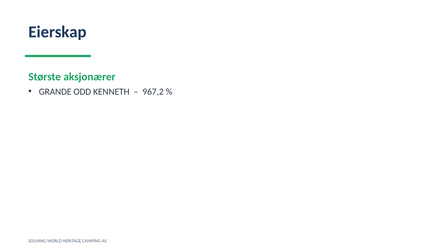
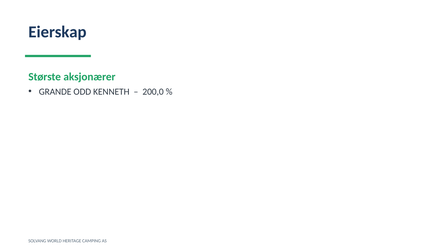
967,2: 967,2 -> 200,0
